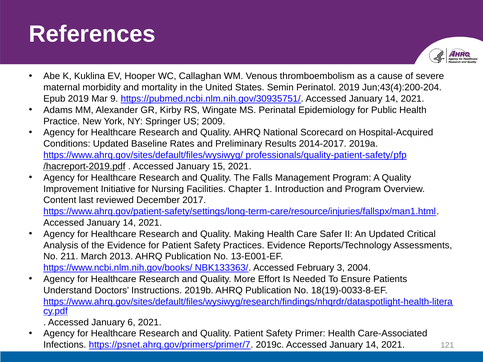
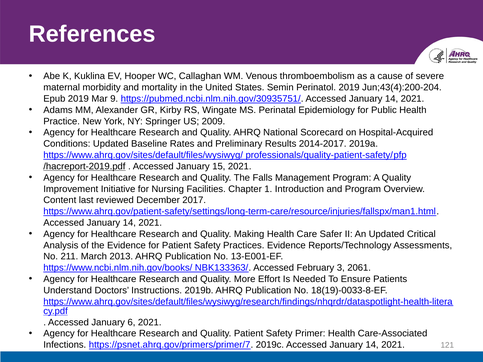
2004: 2004 -> 2061
